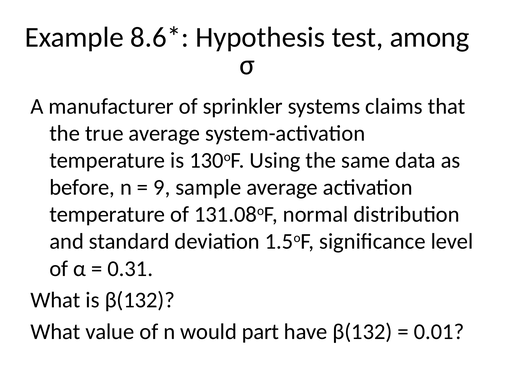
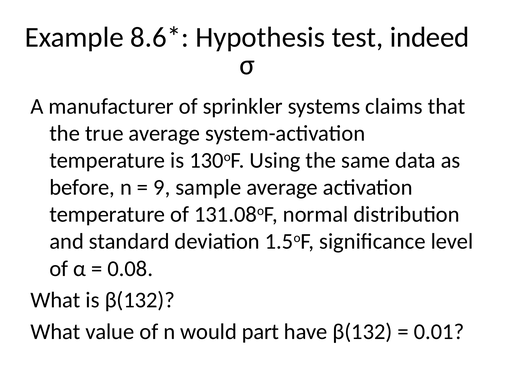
among: among -> indeed
0.31: 0.31 -> 0.08
